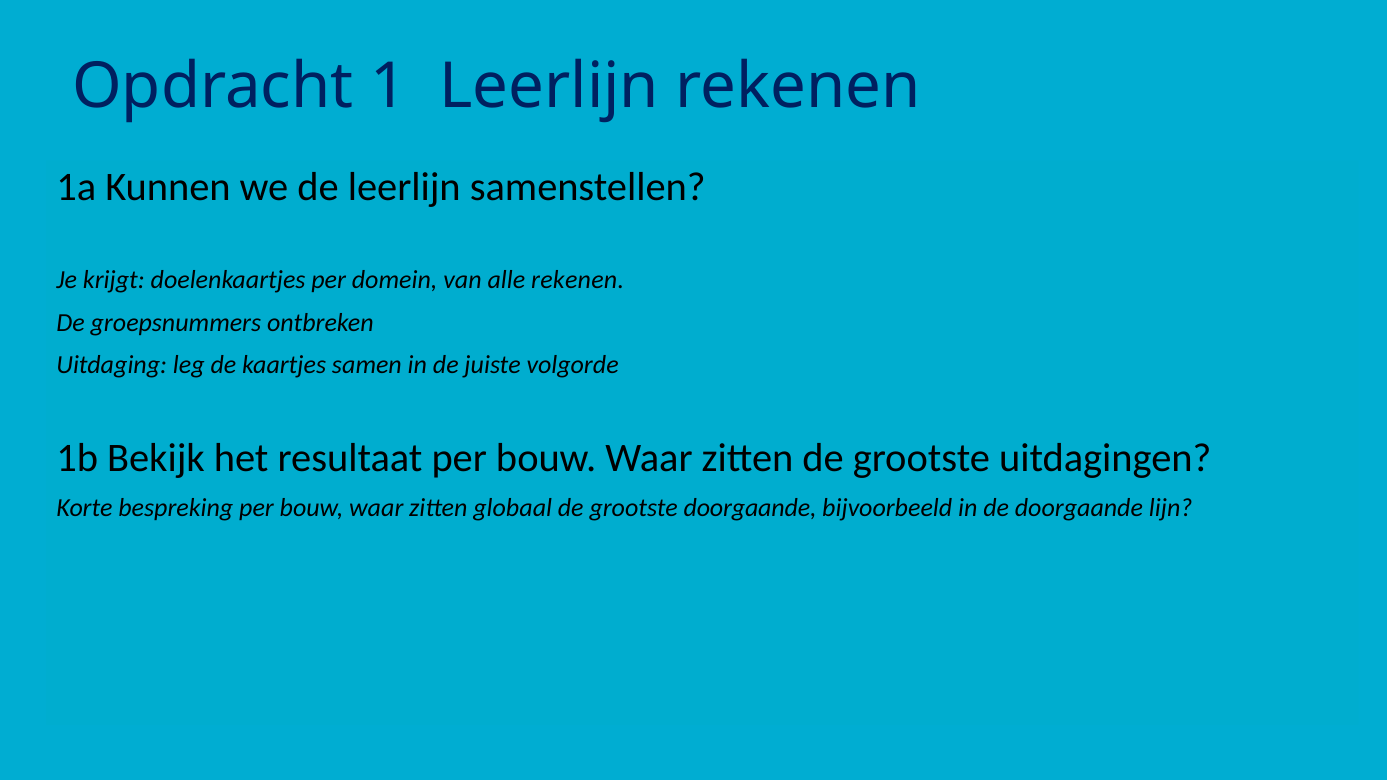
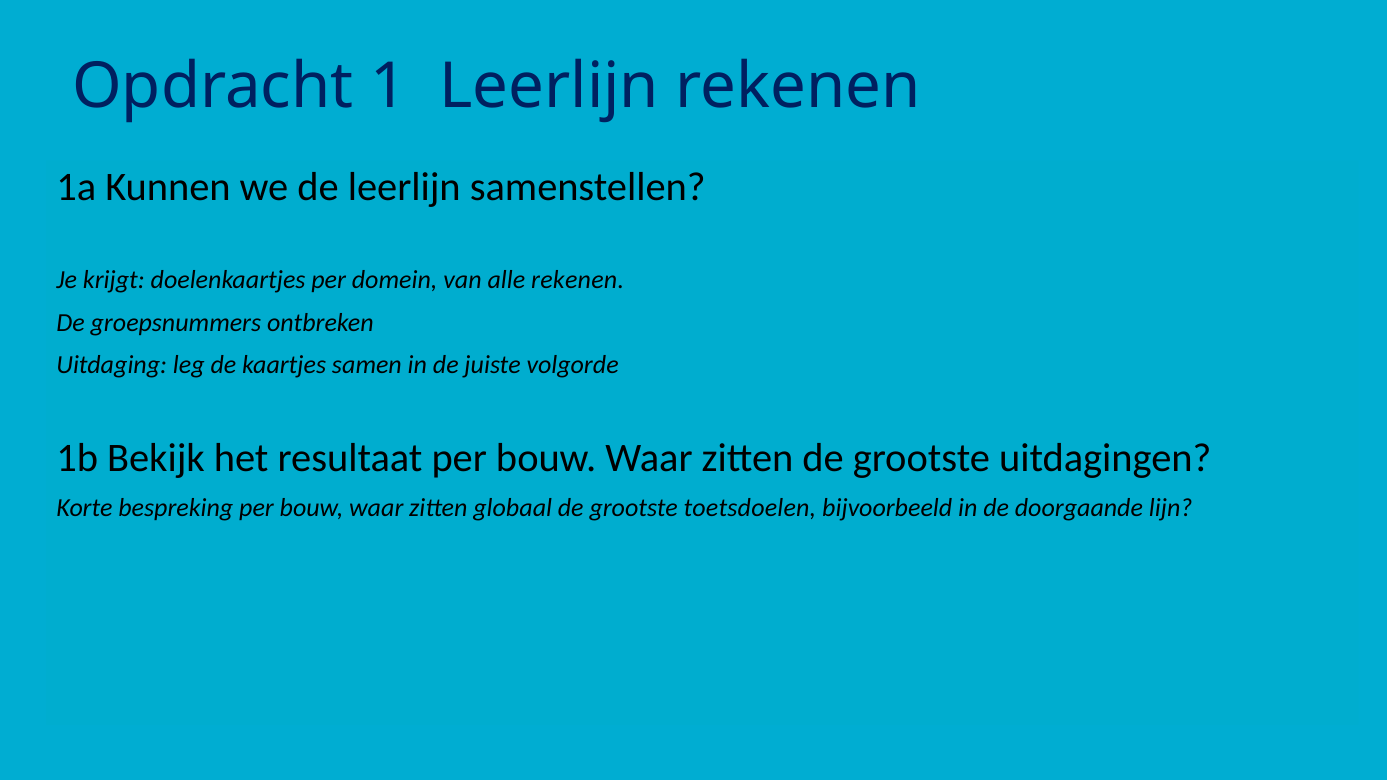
grootste doorgaande: doorgaande -> toetsdoelen
